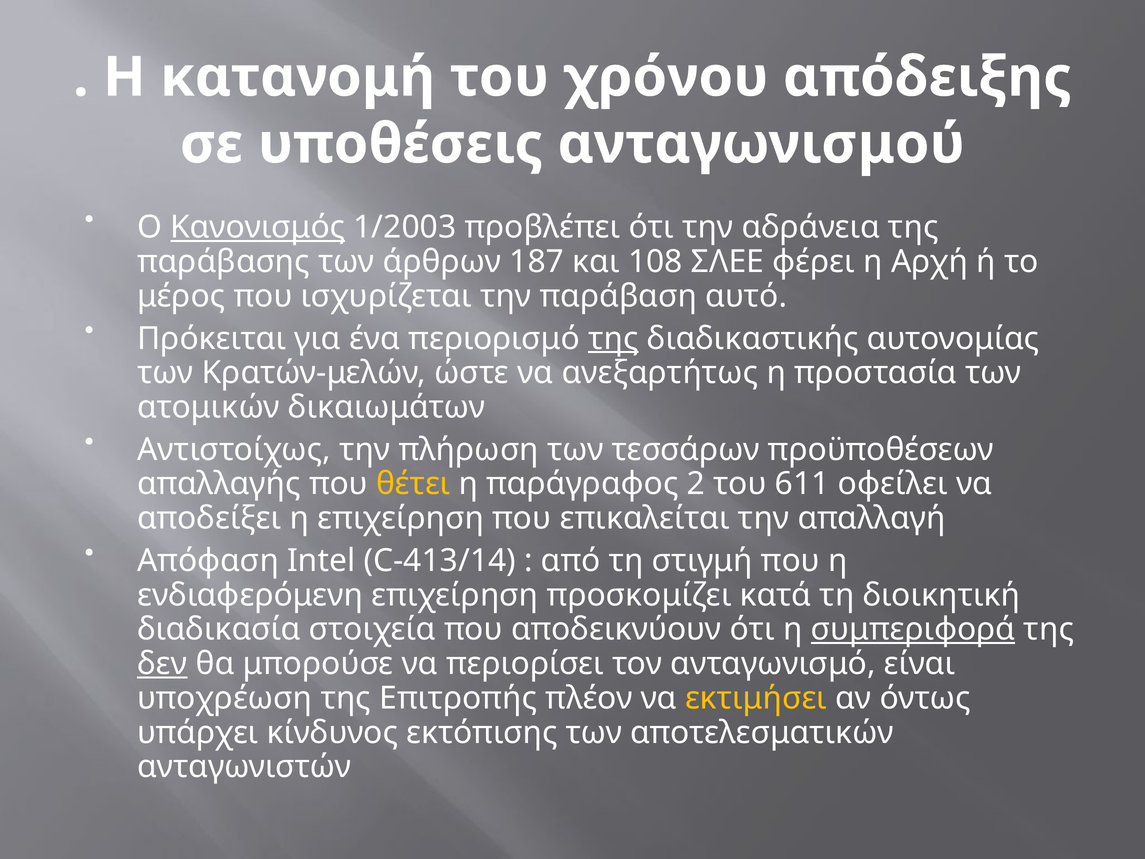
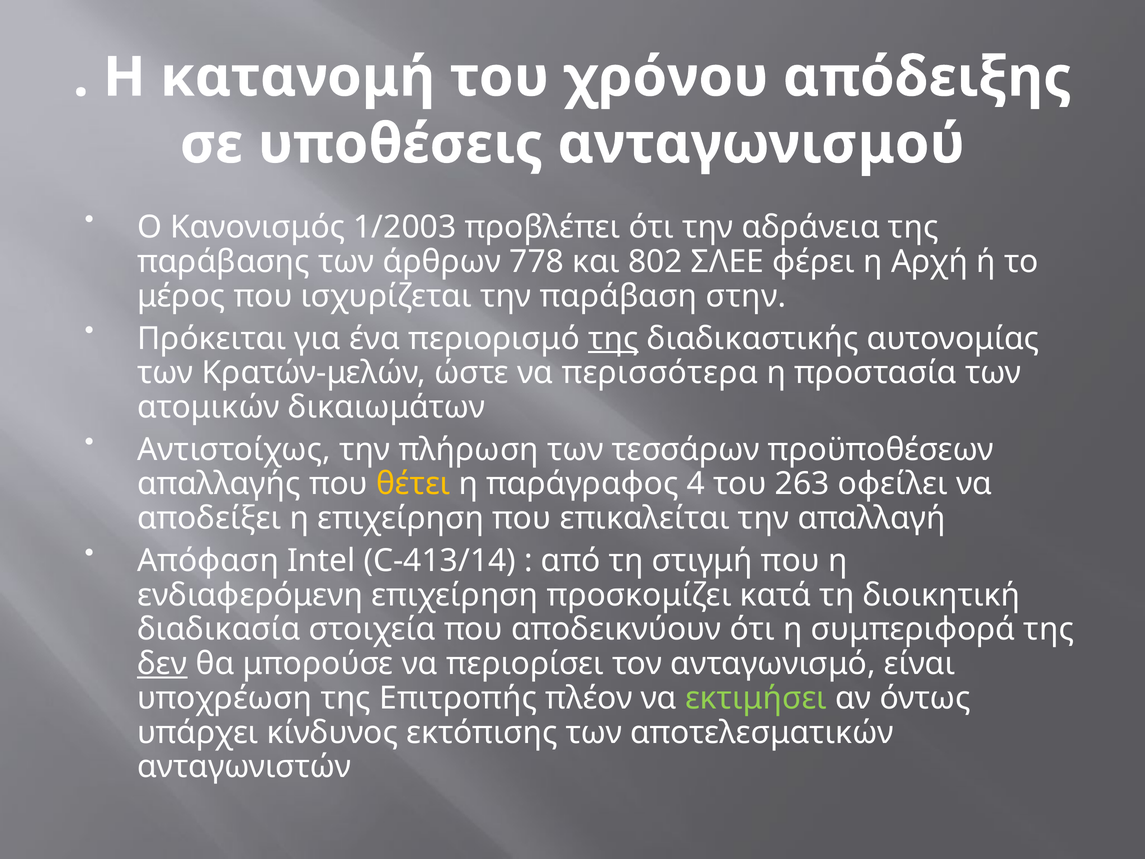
Κανονισμός underline: present -> none
187: 187 -> 778
108: 108 -> 802
αυτό: αυτό -> στην
ανεξαρτήτως: ανεξαρτήτως -> περισσότερα
2: 2 -> 4
611: 611 -> 263
συμπεριφορά underline: present -> none
εκτιμήσει colour: yellow -> light green
